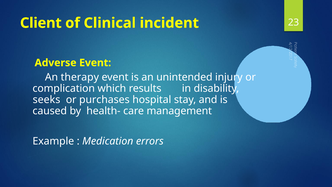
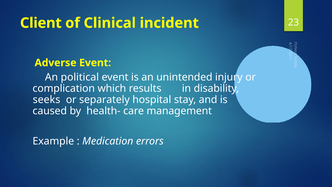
therapy: therapy -> political
purchases: purchases -> separately
